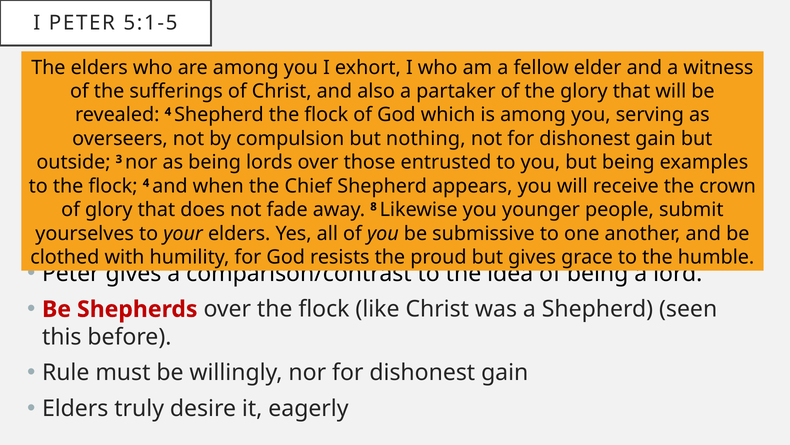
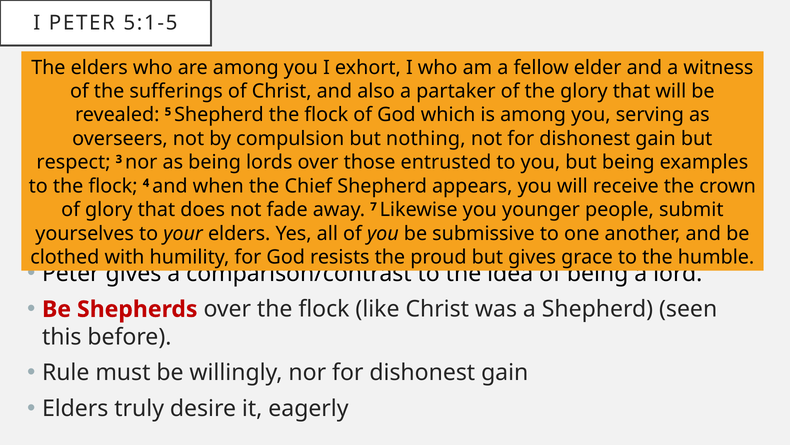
revealed 4: 4 -> 5
outside: outside -> respect
8: 8 -> 7
